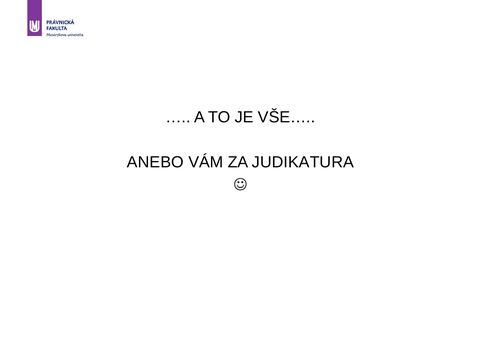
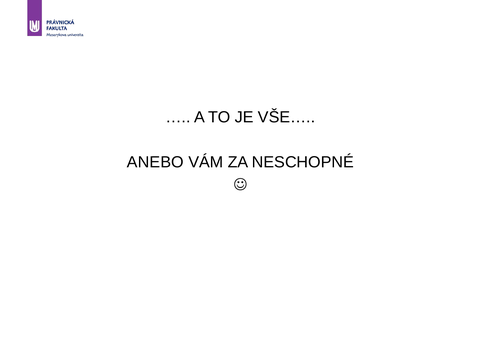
JUDIKATURA: JUDIKATURA -> NESCHOPNÉ
